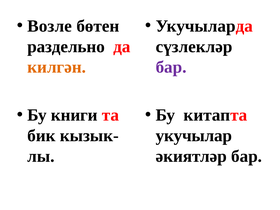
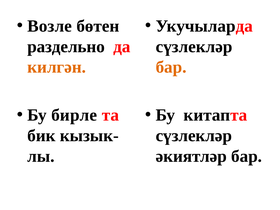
бар at (171, 67) colour: purple -> orange
книги: книги -> бирле
укучылар at (194, 136): укучылар -> сүзлекләр
